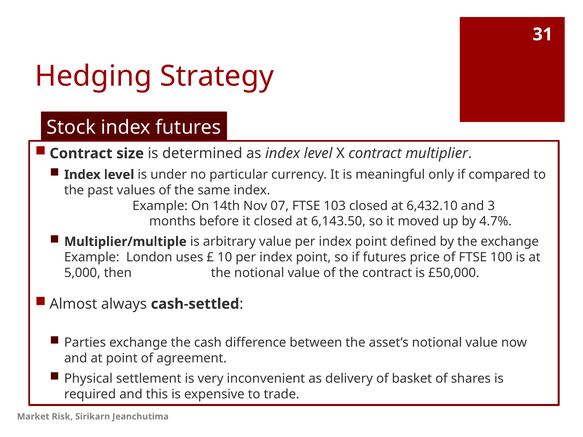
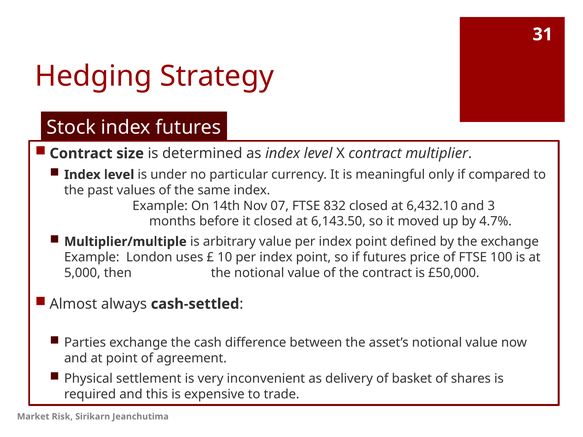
103: 103 -> 832
